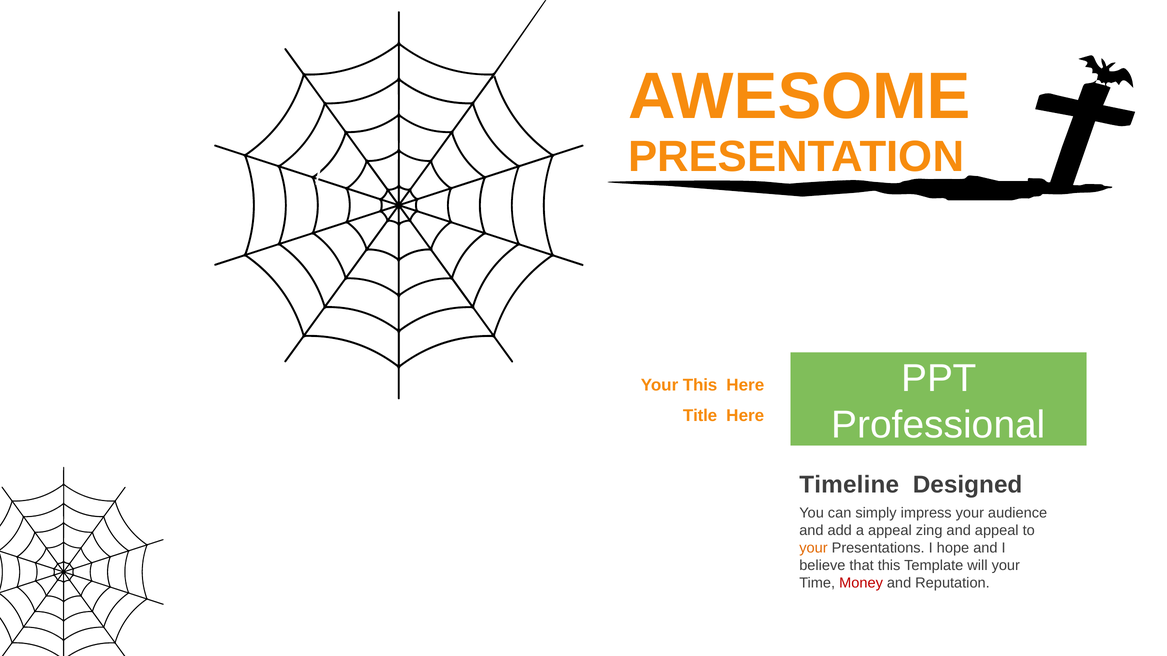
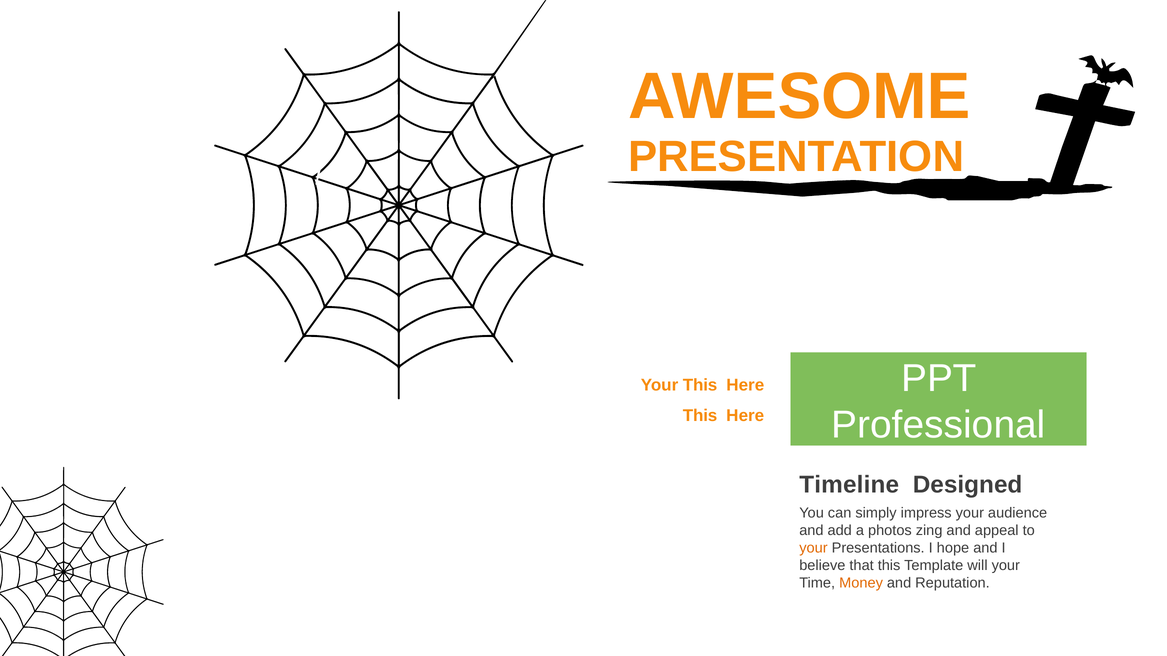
Title at (700, 416): Title -> This
a appeal: appeal -> photos
Money colour: red -> orange
